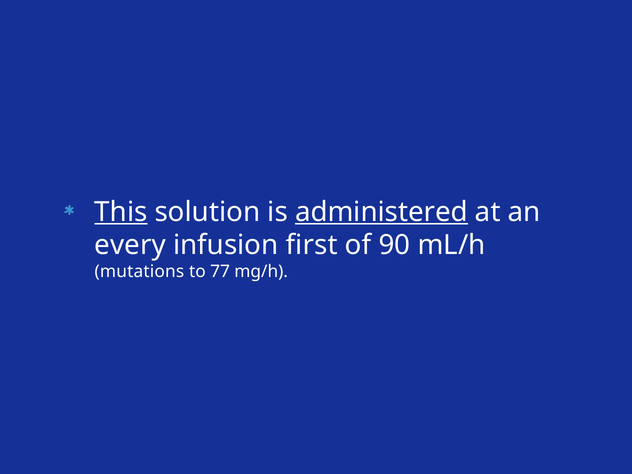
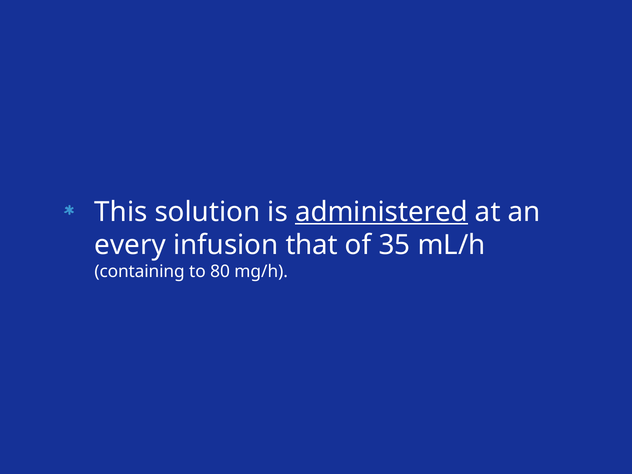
This underline: present -> none
first: first -> that
90: 90 -> 35
mutations: mutations -> containing
77: 77 -> 80
